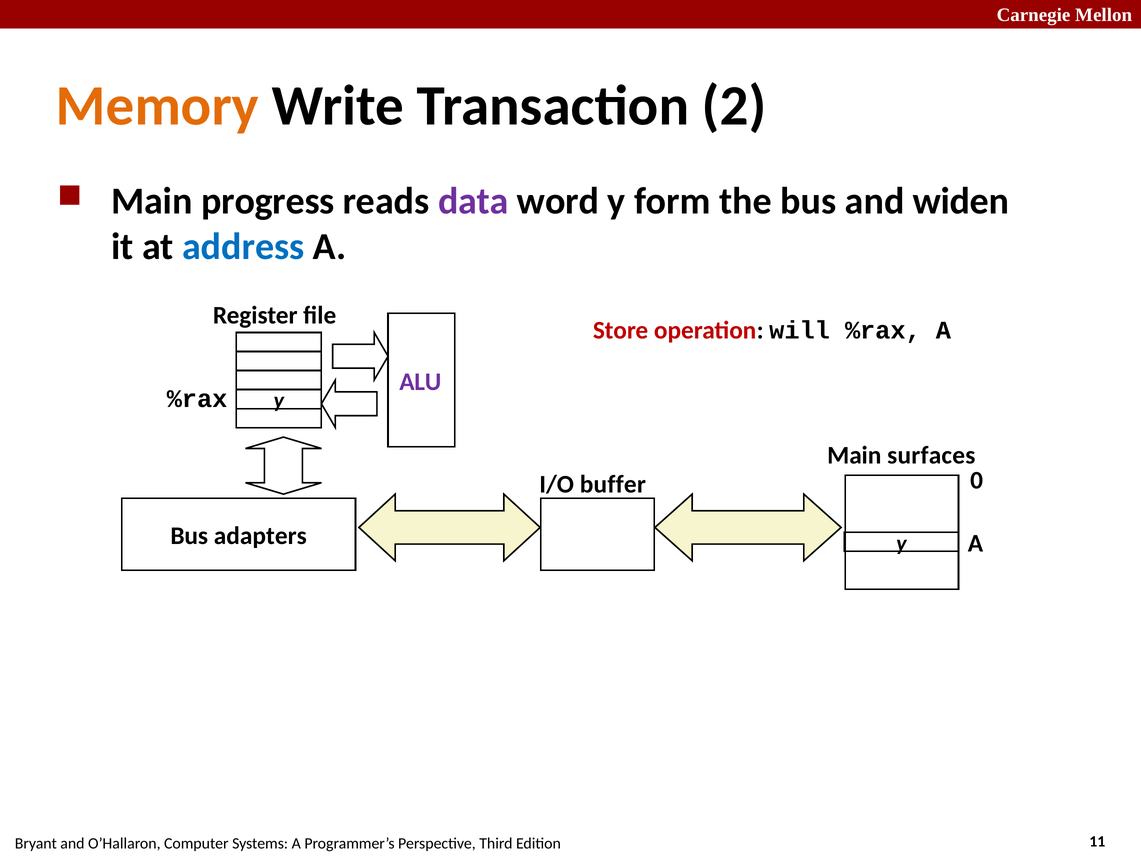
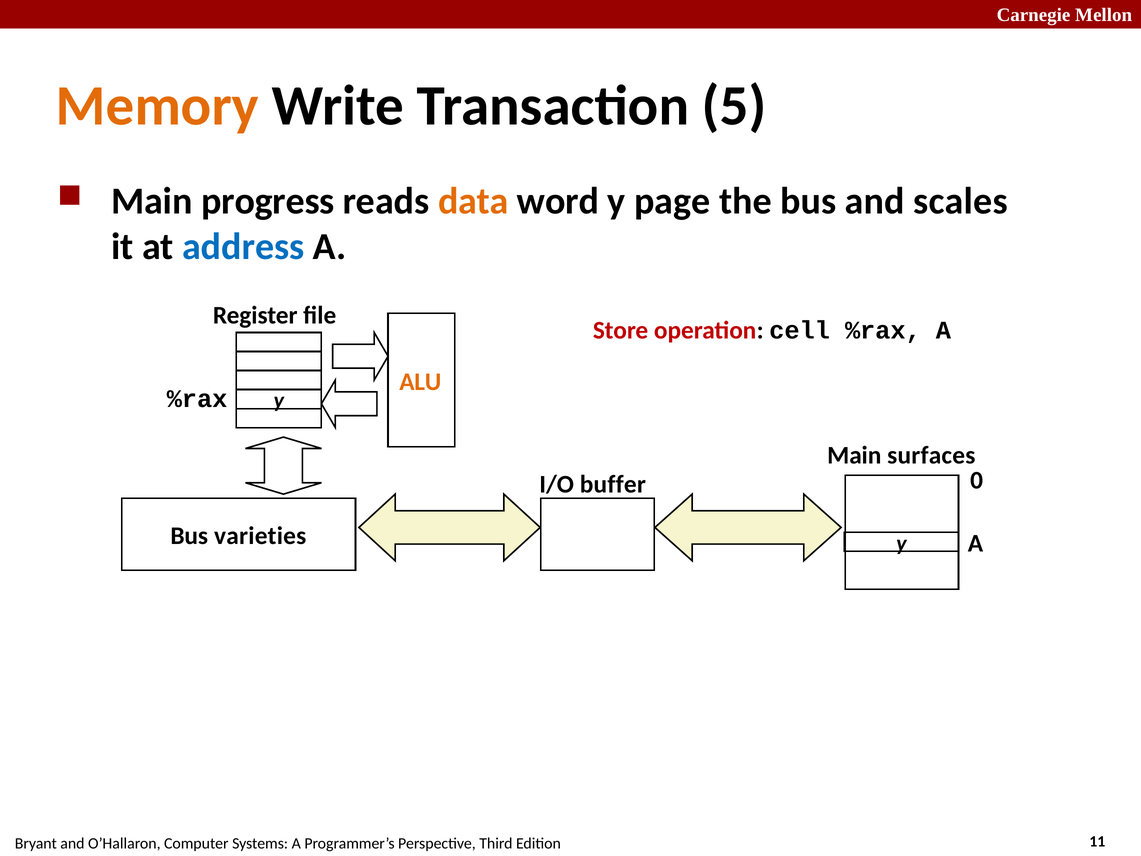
2: 2 -> 5
data colour: purple -> orange
form: form -> page
widen: widen -> scales
will: will -> cell
ALU colour: purple -> orange
adapters: adapters -> varieties
